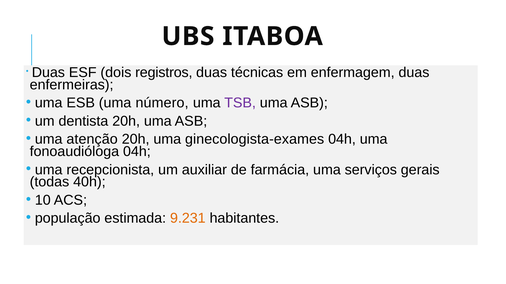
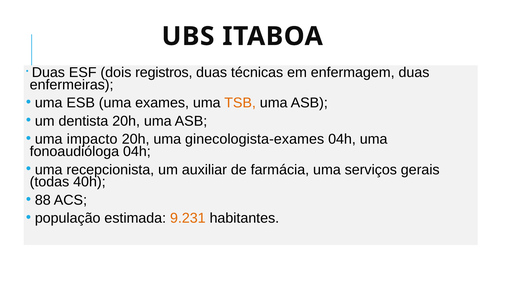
número: número -> exames
TSB colour: purple -> orange
atenção: atenção -> impacto
10: 10 -> 88
